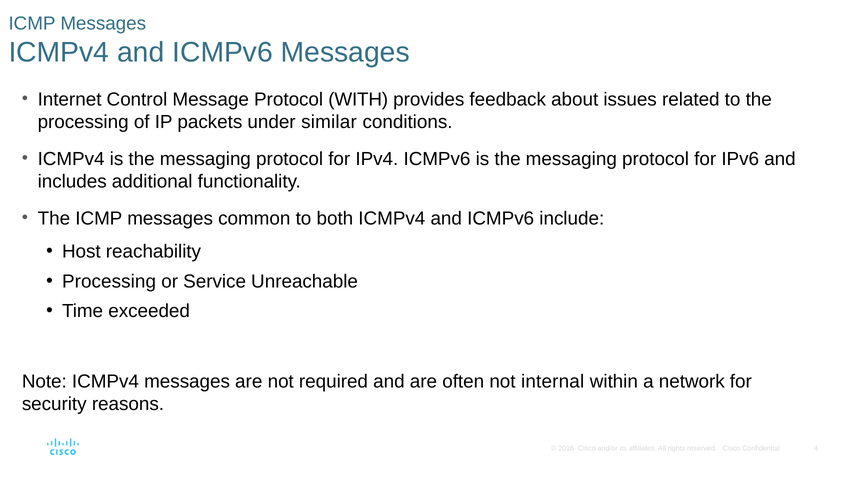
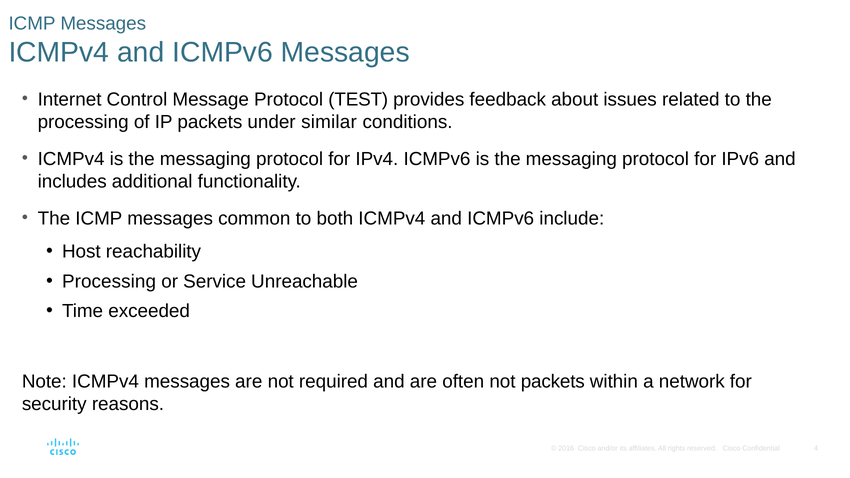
WITH: WITH -> TEST
not internal: internal -> packets
